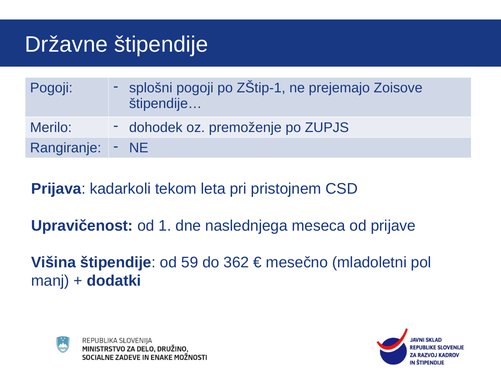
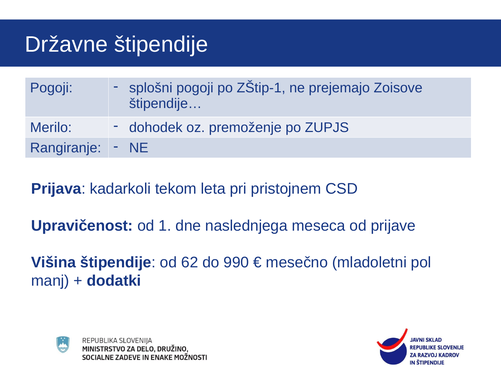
59: 59 -> 62
362: 362 -> 990
